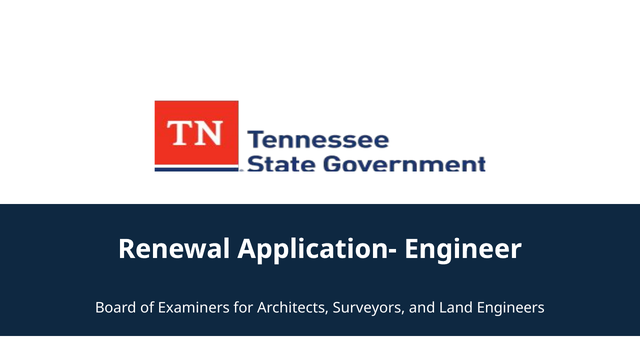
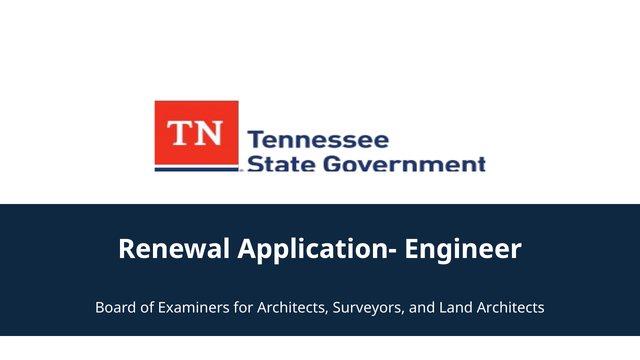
Land Engineers: Engineers -> Architects
